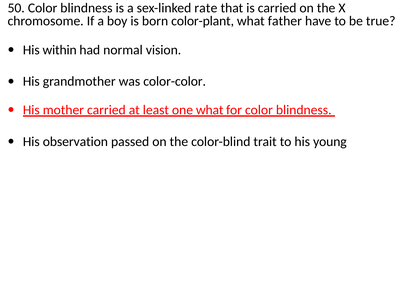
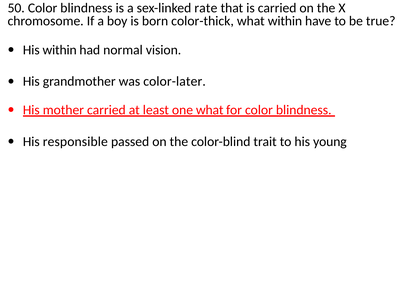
color-plant: color-plant -> color-thick
what father: father -> within
color-color: color-color -> color-later
observation: observation -> responsible
